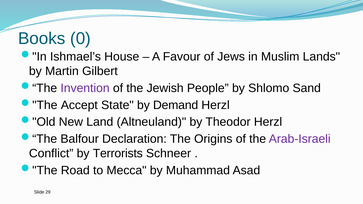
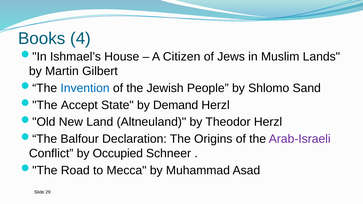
0: 0 -> 4
Favour: Favour -> Citizen
Invention colour: purple -> blue
Terrorists: Terrorists -> Occupied
